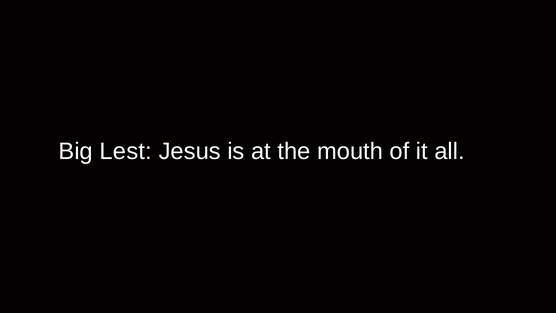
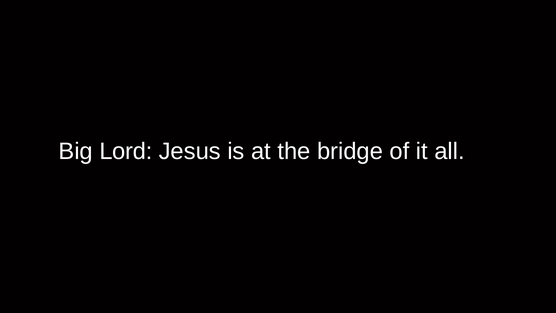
Lest: Lest -> Lord
mouth: mouth -> bridge
